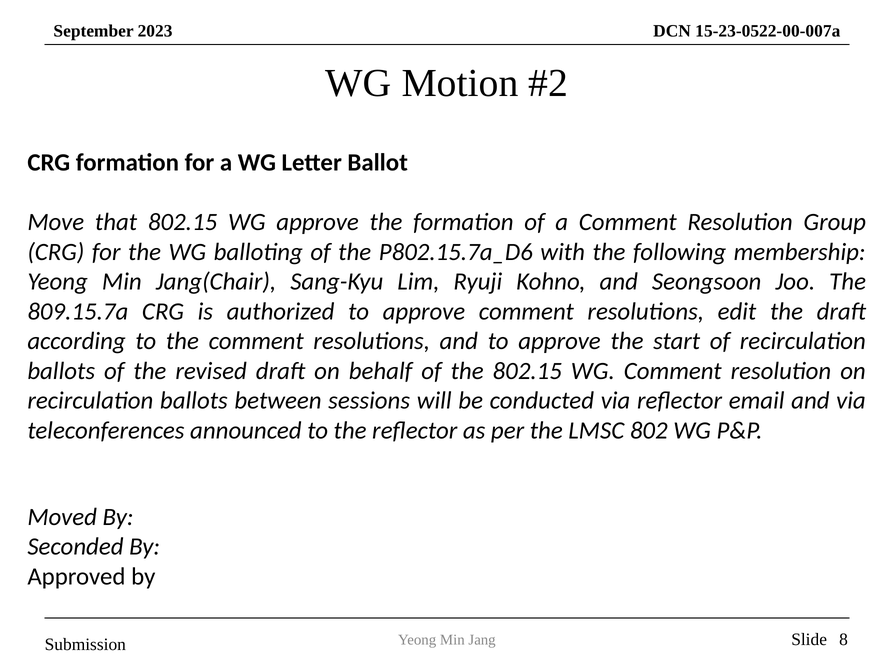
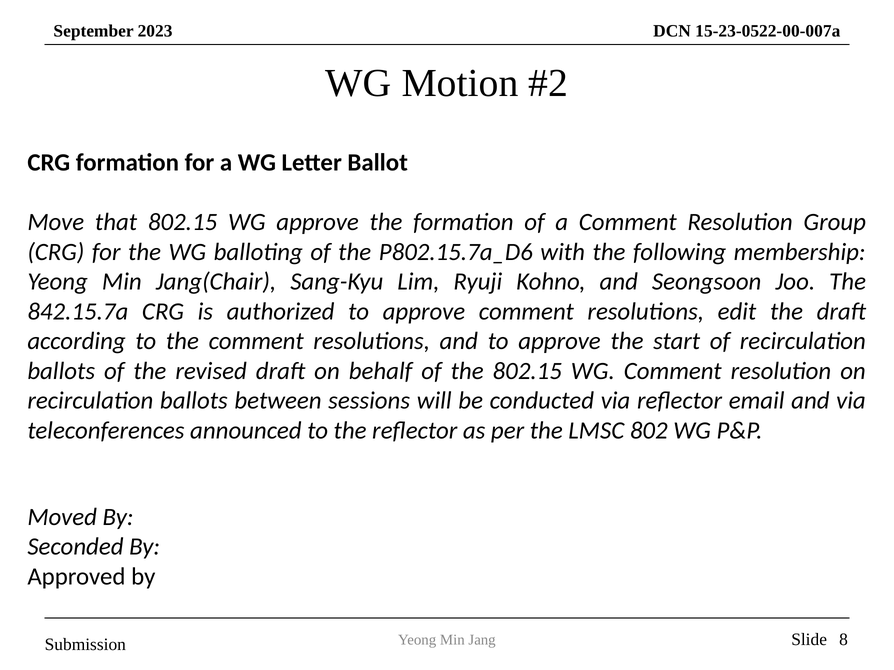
809.15.7a: 809.15.7a -> 842.15.7a
